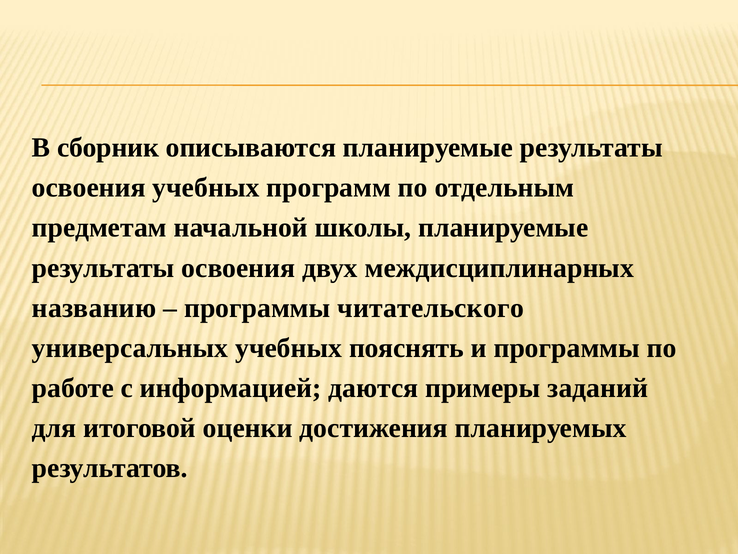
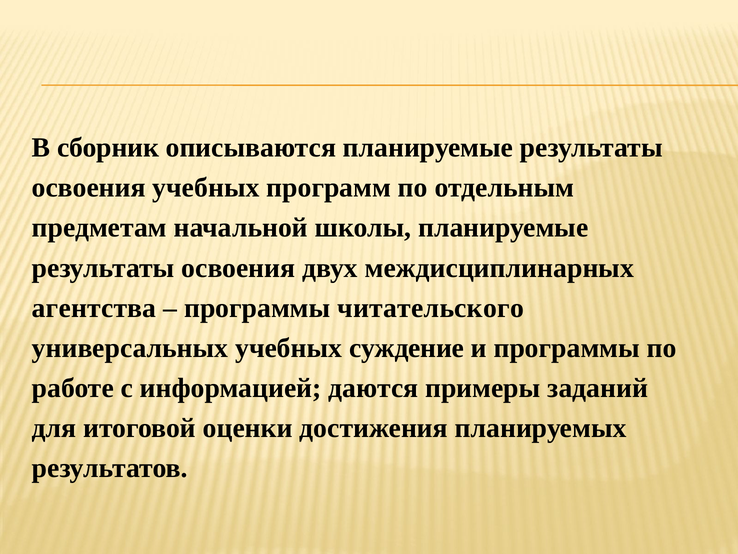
названию: названию -> агентства
пояснять: пояснять -> суждение
